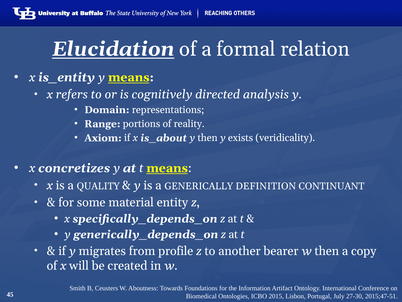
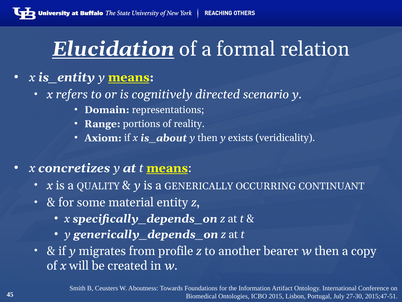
analysis: analysis -> scenario
DEFINITION: DEFINITION -> OCCURRING
